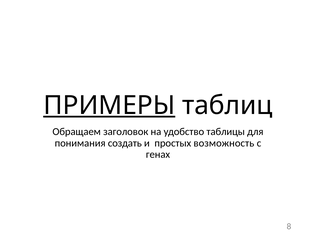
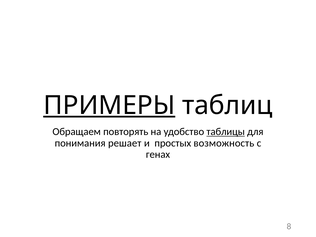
заголовок: заголовок -> повторять
таблицы underline: none -> present
создать: создать -> решает
